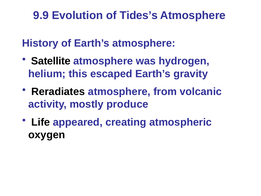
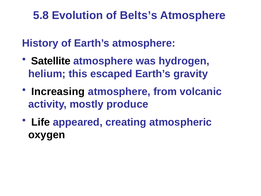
9.9: 9.9 -> 5.8
Tides’s: Tides’s -> Belts’s
Reradiates: Reradiates -> Increasing
